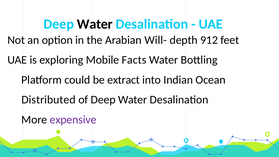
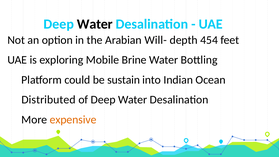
912: 912 -> 454
Facts: Facts -> Brine
extract: extract -> sustain
expensive colour: purple -> orange
